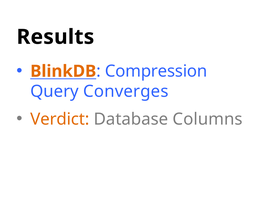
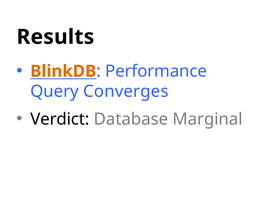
Compression: Compression -> Performance
Verdict colour: orange -> black
Columns: Columns -> Marginal
